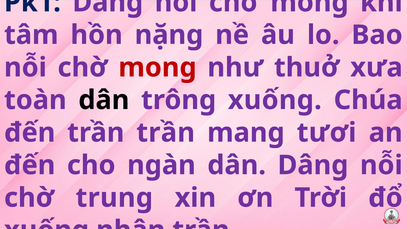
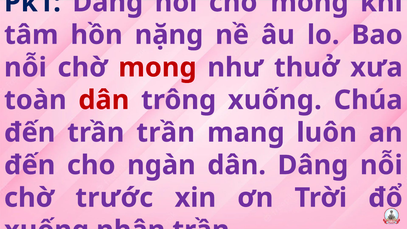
dân at (104, 100) colour: black -> red
tươi: tươi -> luôn
trung: trung -> trước
